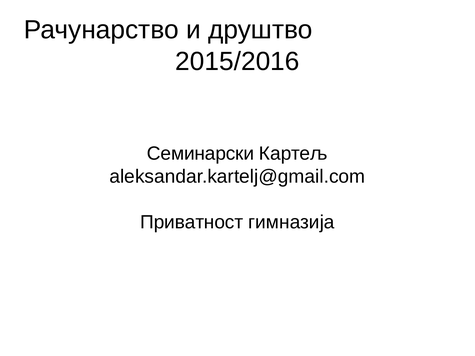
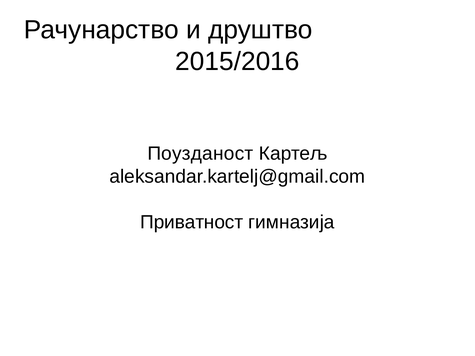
Семинарски: Семинарски -> Поузданост
